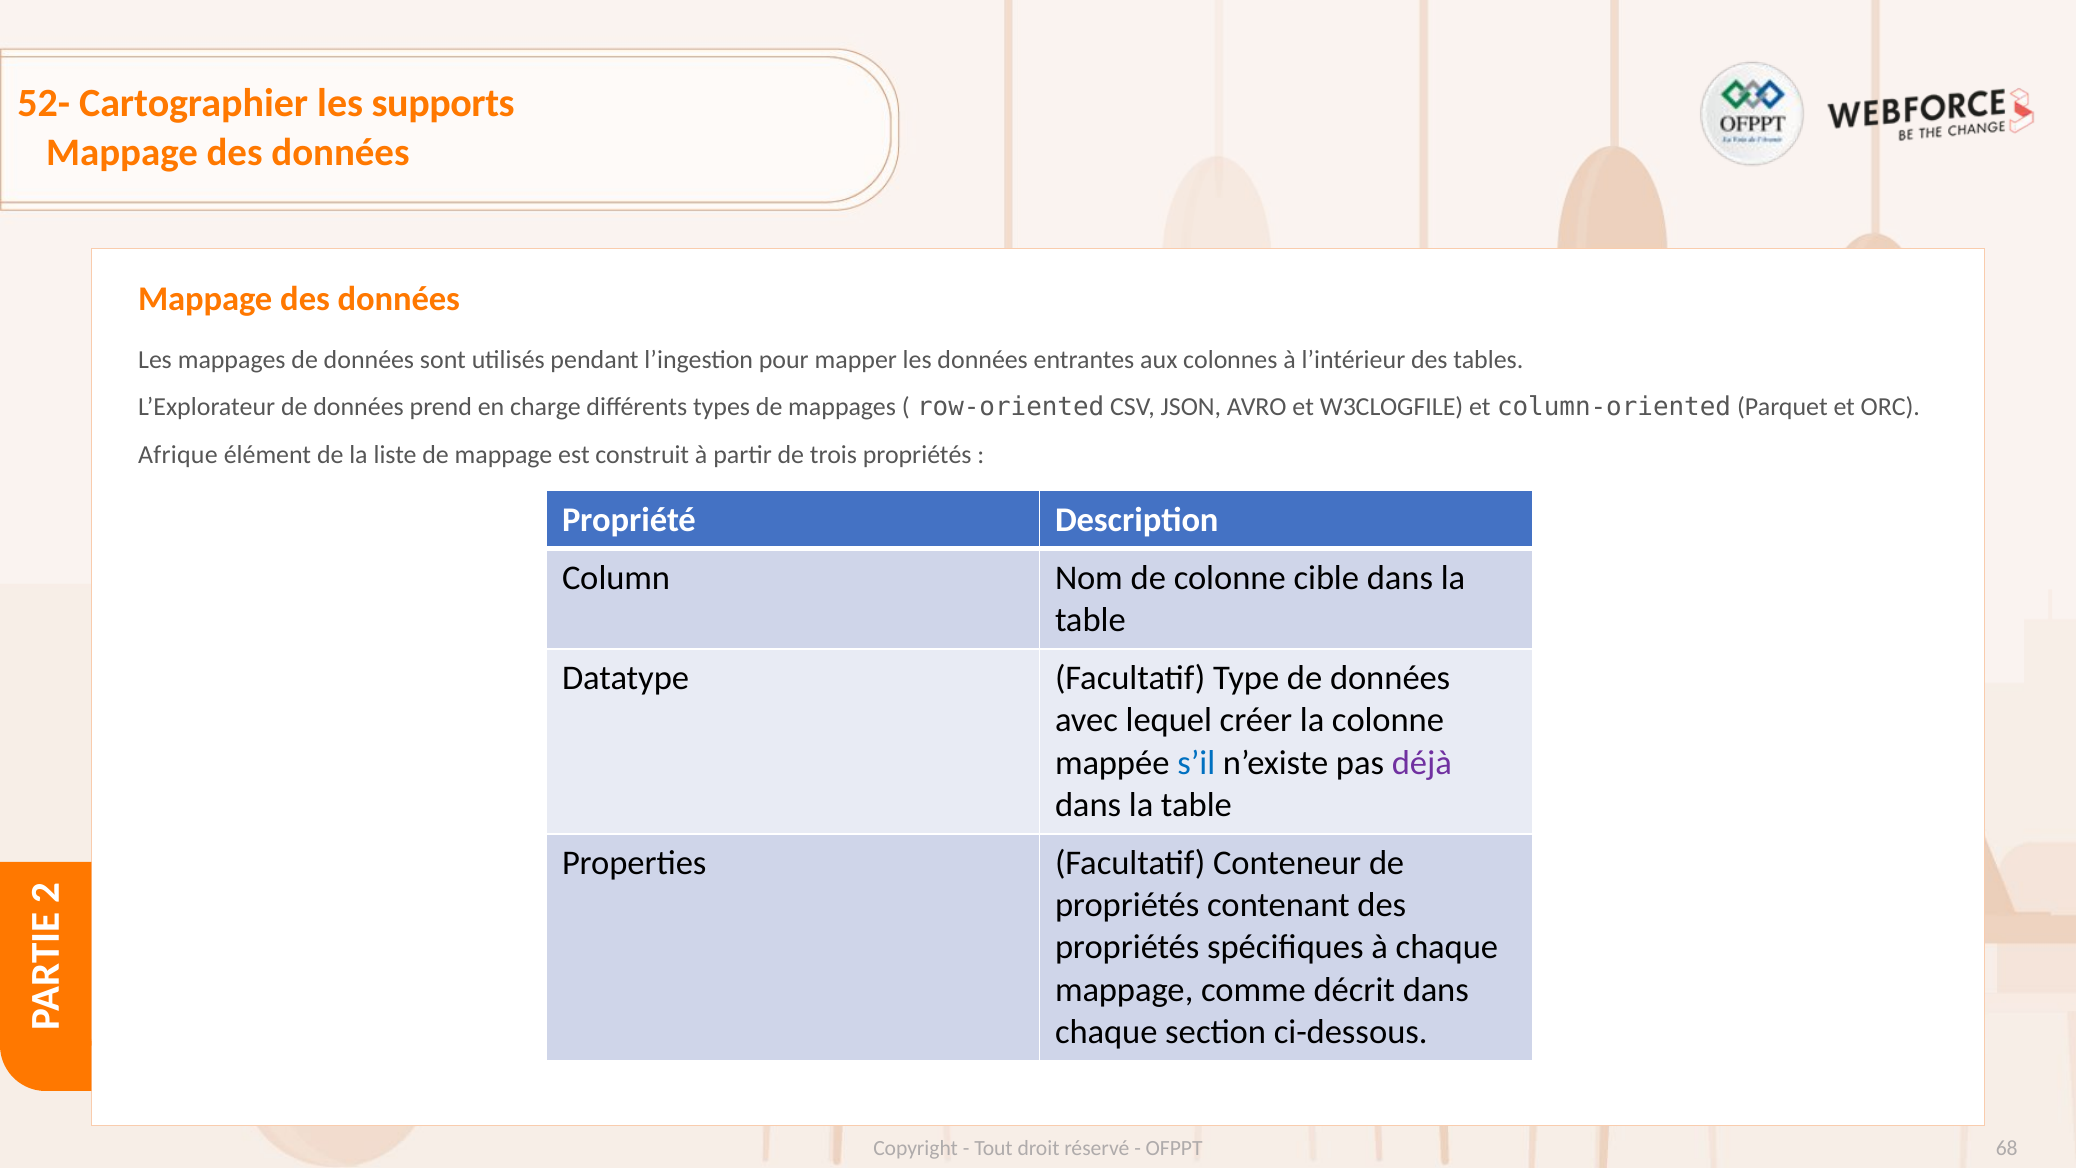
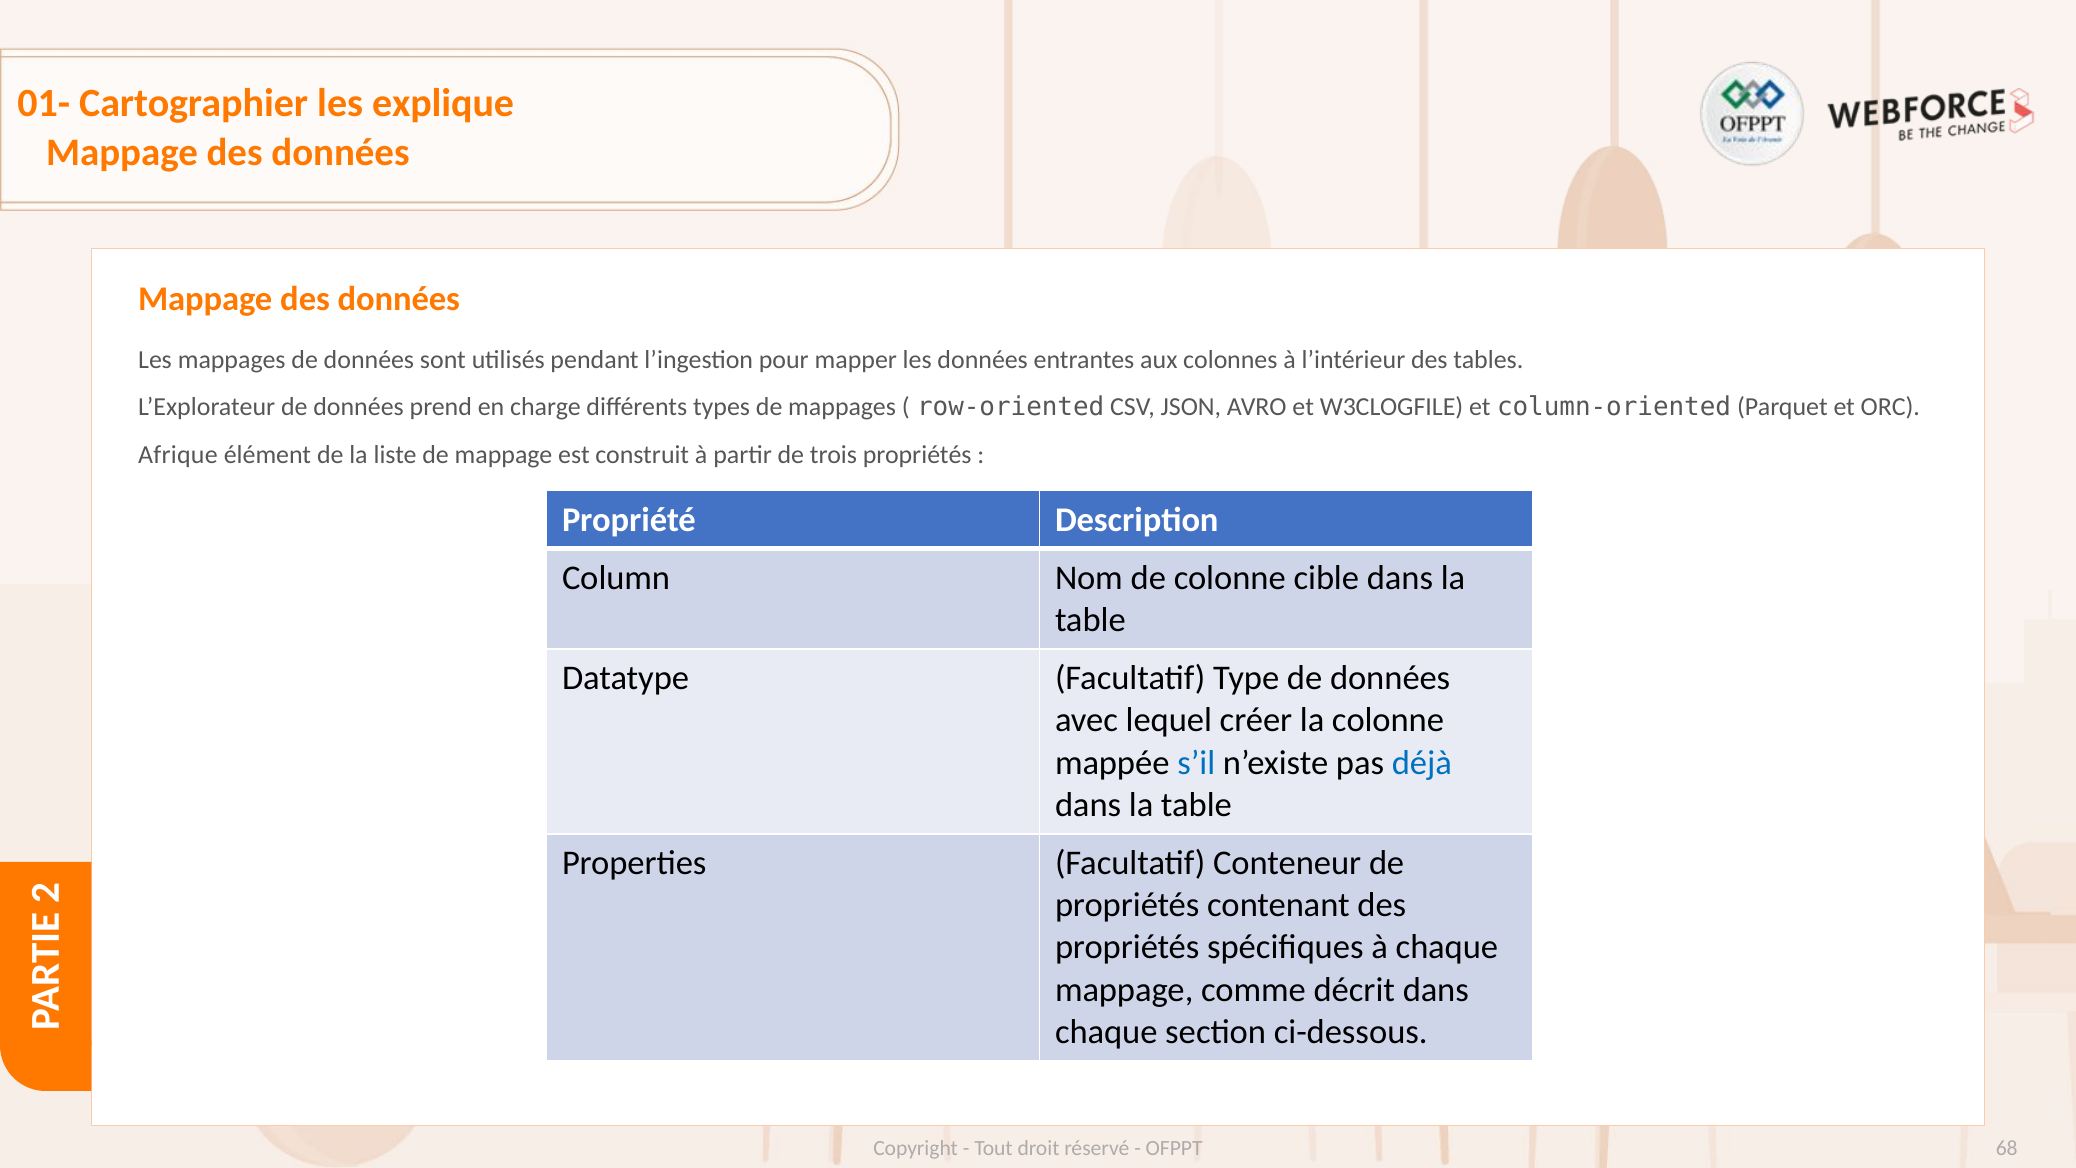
52-: 52- -> 01-
supports: supports -> explique
déjà colour: purple -> blue
